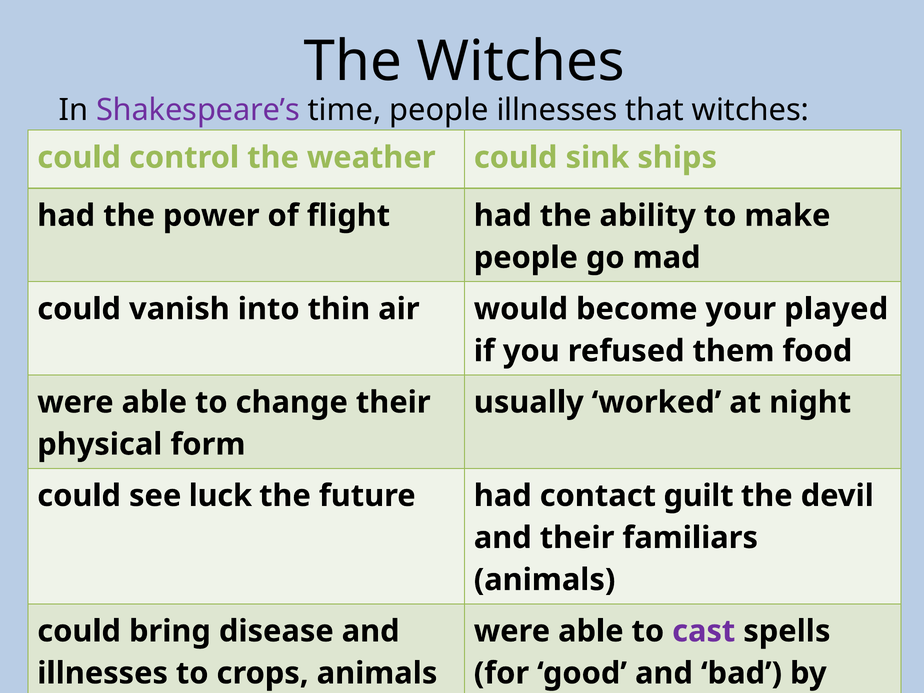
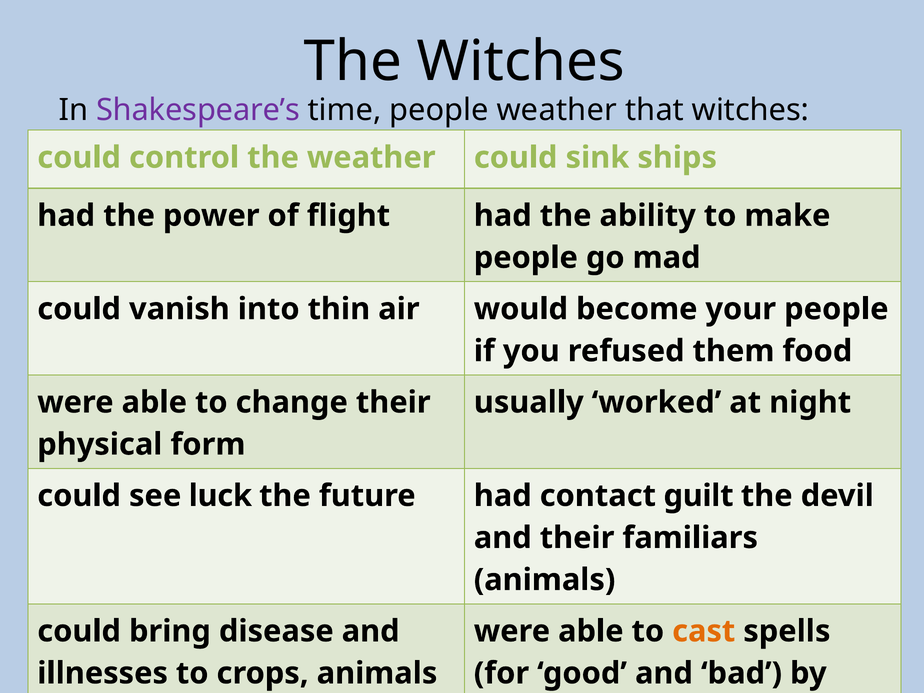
people illnesses: illnesses -> weather
your played: played -> people
cast colour: purple -> orange
